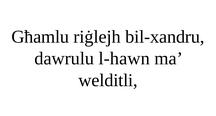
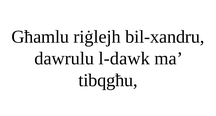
l-hawn: l-hawn -> l-dawk
welditli: welditli -> tibqgħu
